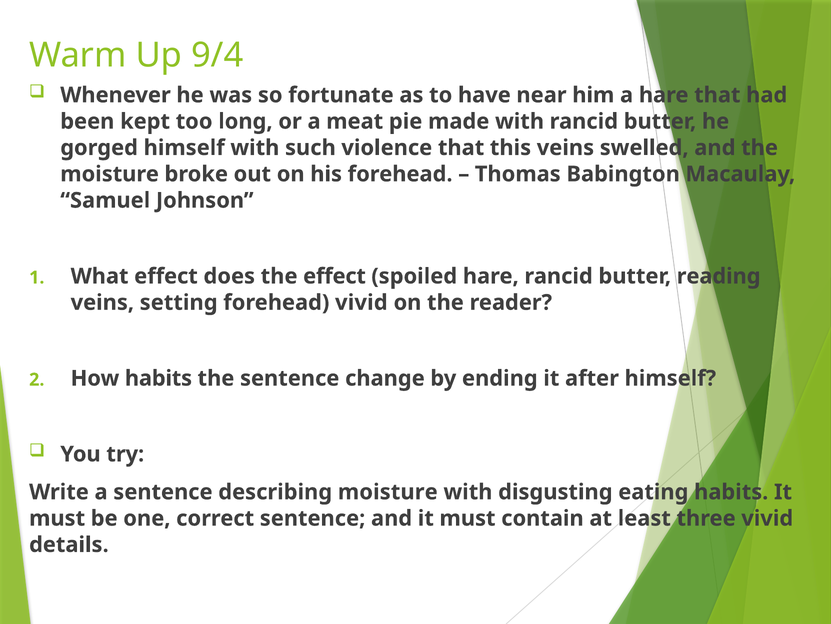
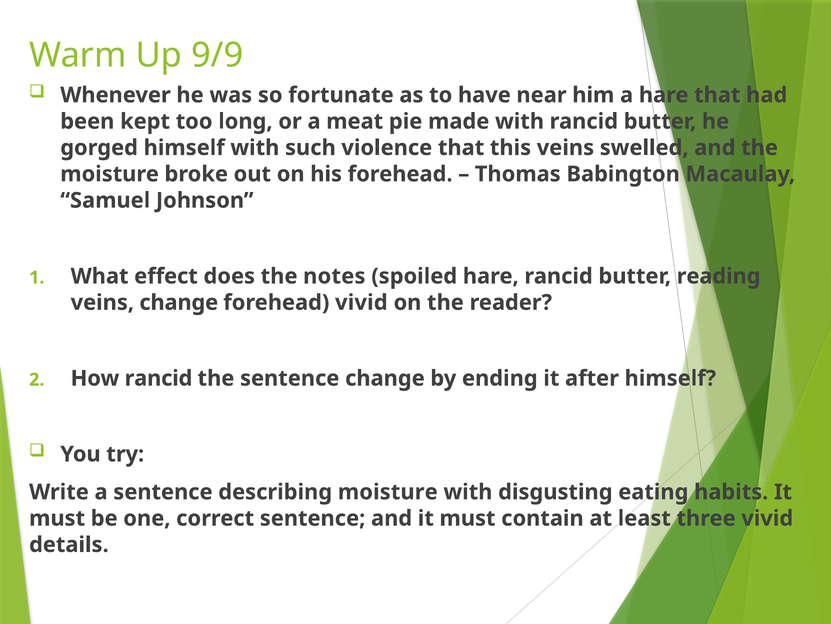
9/4: 9/4 -> 9/9
the effect: effect -> notes
veins setting: setting -> change
How habits: habits -> rancid
